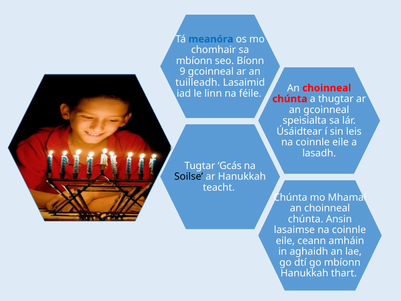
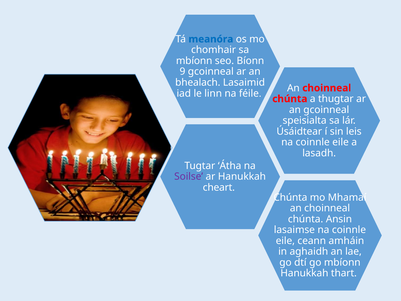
tuilleadh: tuilleadh -> bhealach
Gcás: Gcás -> Átha
Soilse colour: black -> purple
teacht: teacht -> cheart
